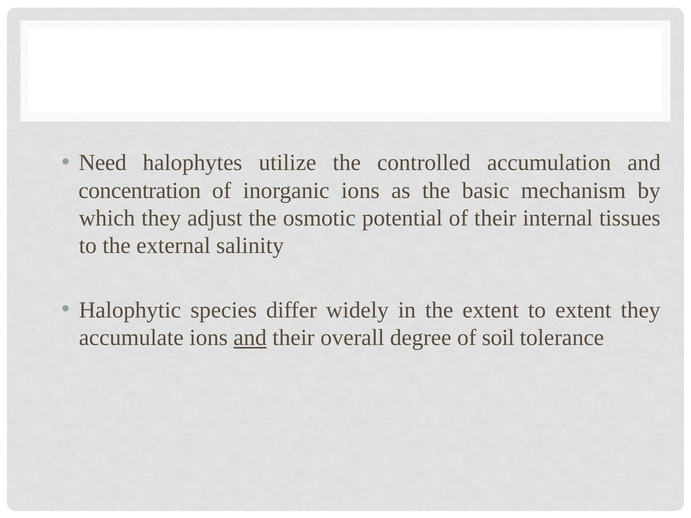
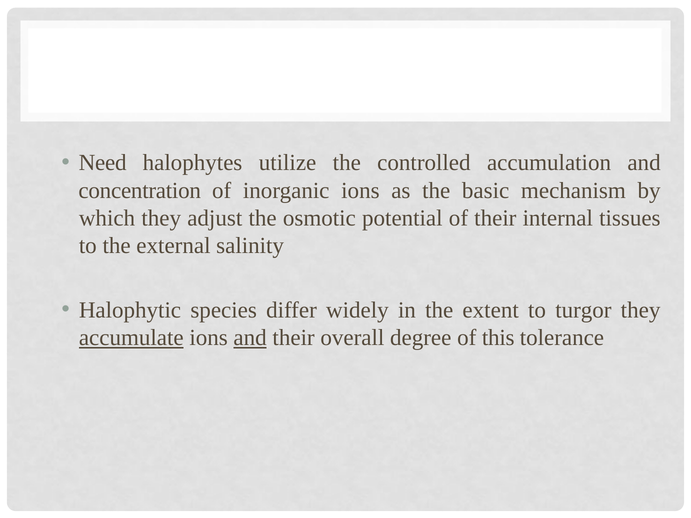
to extent: extent -> turgor
accumulate underline: none -> present
soil: soil -> this
